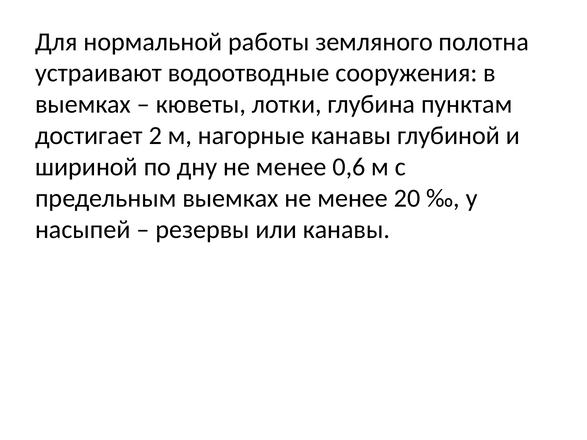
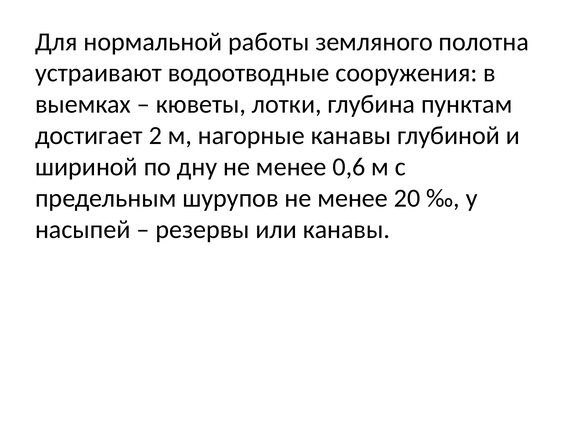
предельным выемках: выемках -> шурупов
